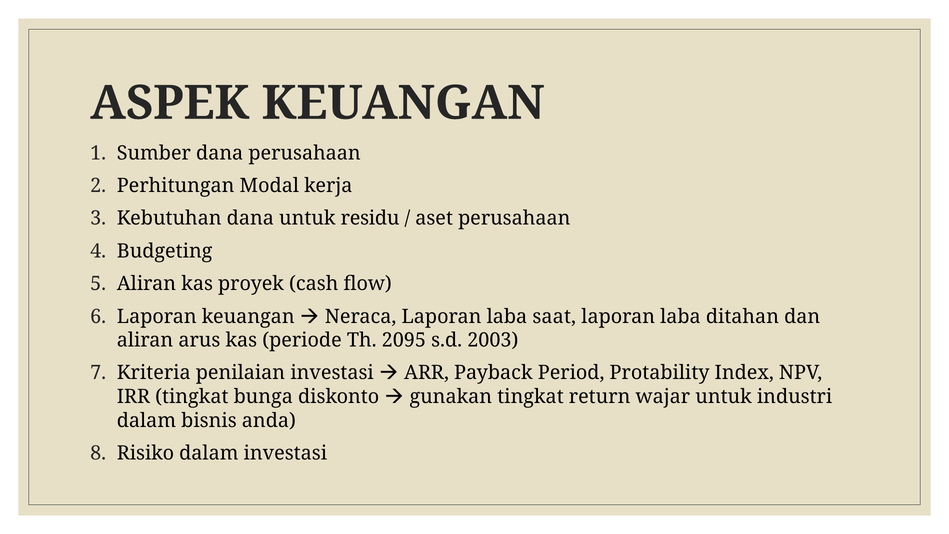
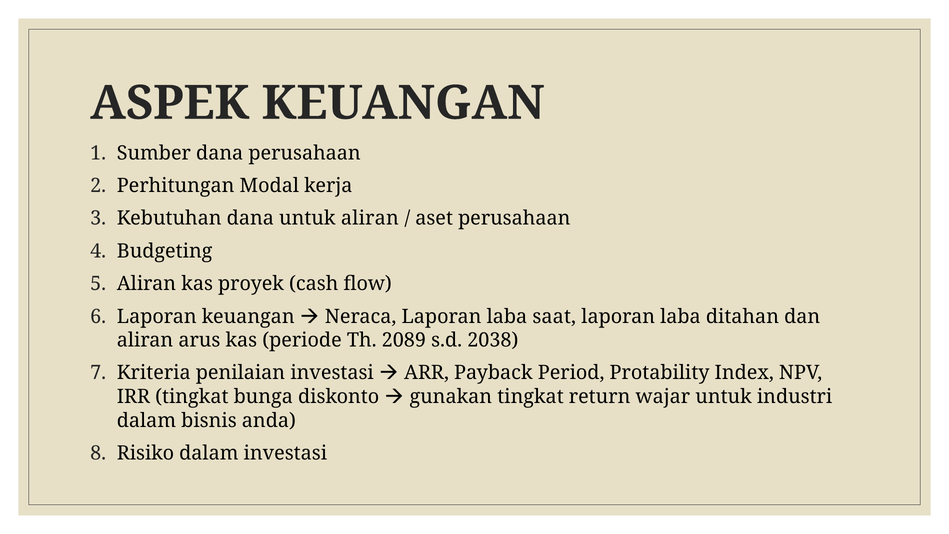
untuk residu: residu -> aliran
2095: 2095 -> 2089
2003: 2003 -> 2038
